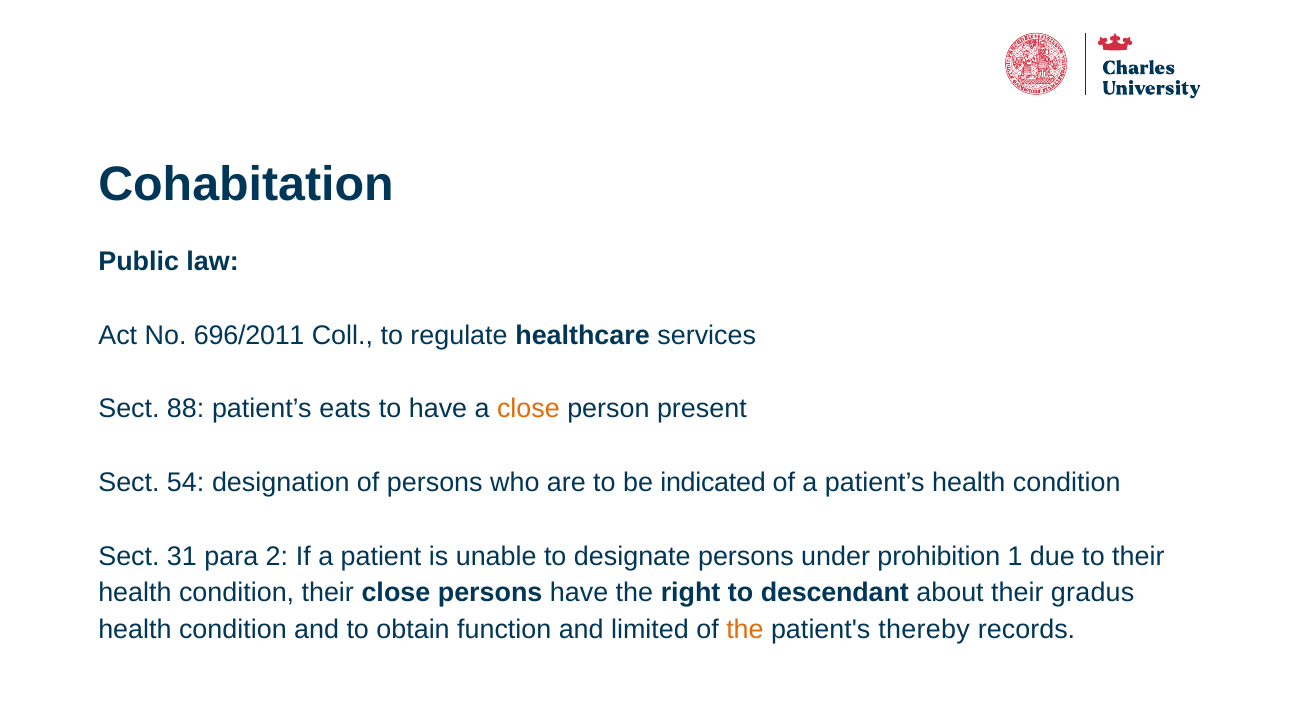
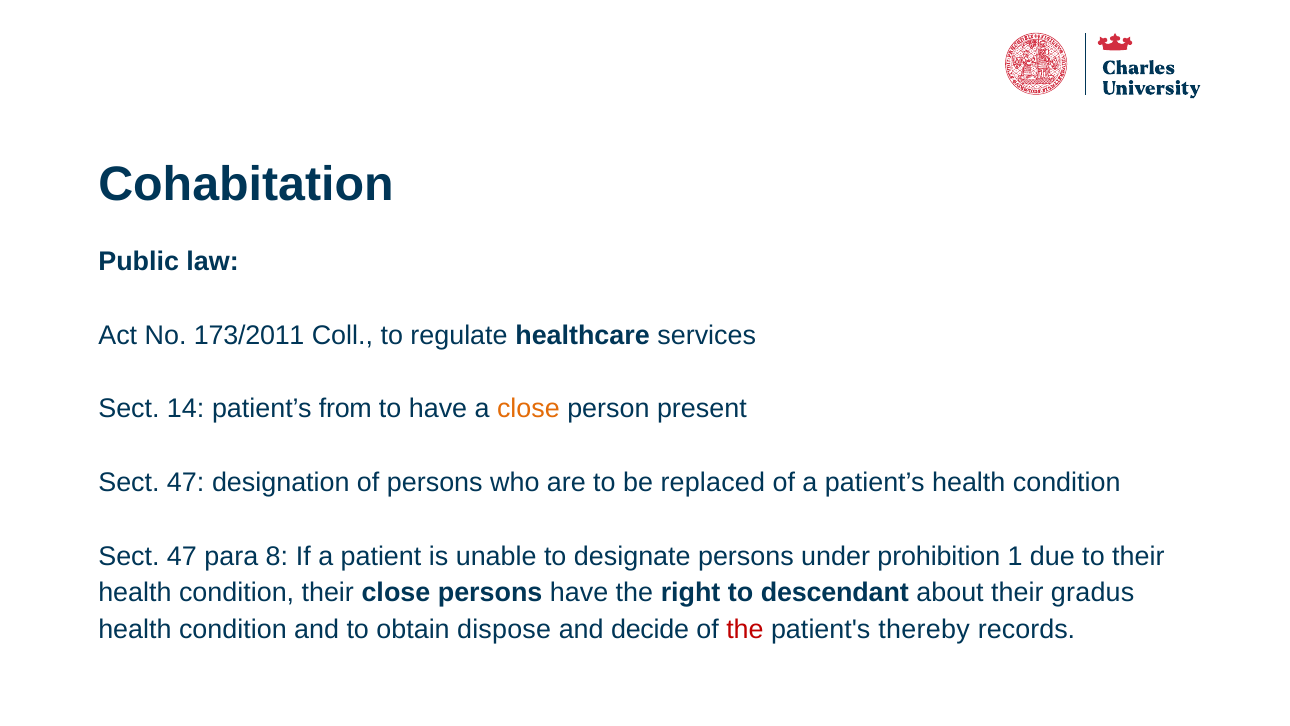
696/2011: 696/2011 -> 173/2011
88: 88 -> 14
eats: eats -> from
54 at (186, 482): 54 -> 47
indicated: indicated -> replaced
31 at (182, 556): 31 -> 47
2: 2 -> 8
function: function -> dispose
limited: limited -> decide
the at (745, 629) colour: orange -> red
